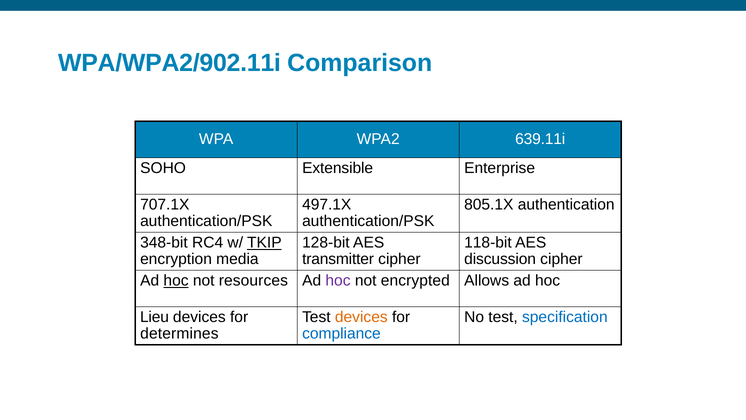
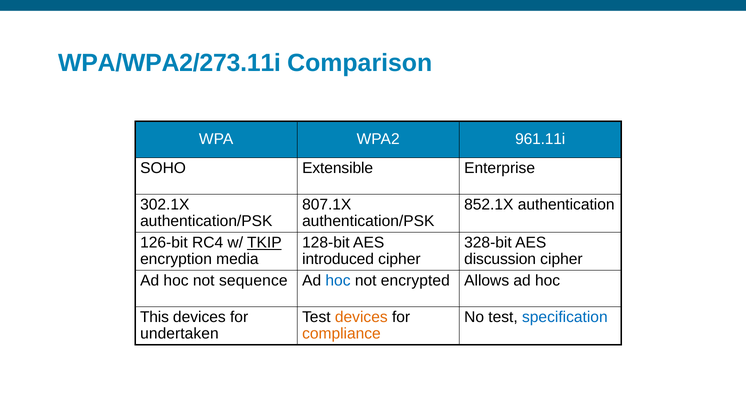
WPA/WPA2/902.11i: WPA/WPA2/902.11i -> WPA/WPA2/273.11i
639.11i: 639.11i -> 961.11i
707.1X: 707.1X -> 302.1X
497.1X: 497.1X -> 807.1X
805.1X: 805.1X -> 852.1X
348-bit: 348-bit -> 126-bit
118-bit: 118-bit -> 328-bit
transmitter: transmitter -> introduced
hoc at (176, 281) underline: present -> none
resources: resources -> sequence
hoc at (338, 281) colour: purple -> blue
Lieu: Lieu -> This
determines: determines -> undertaken
compliance colour: blue -> orange
